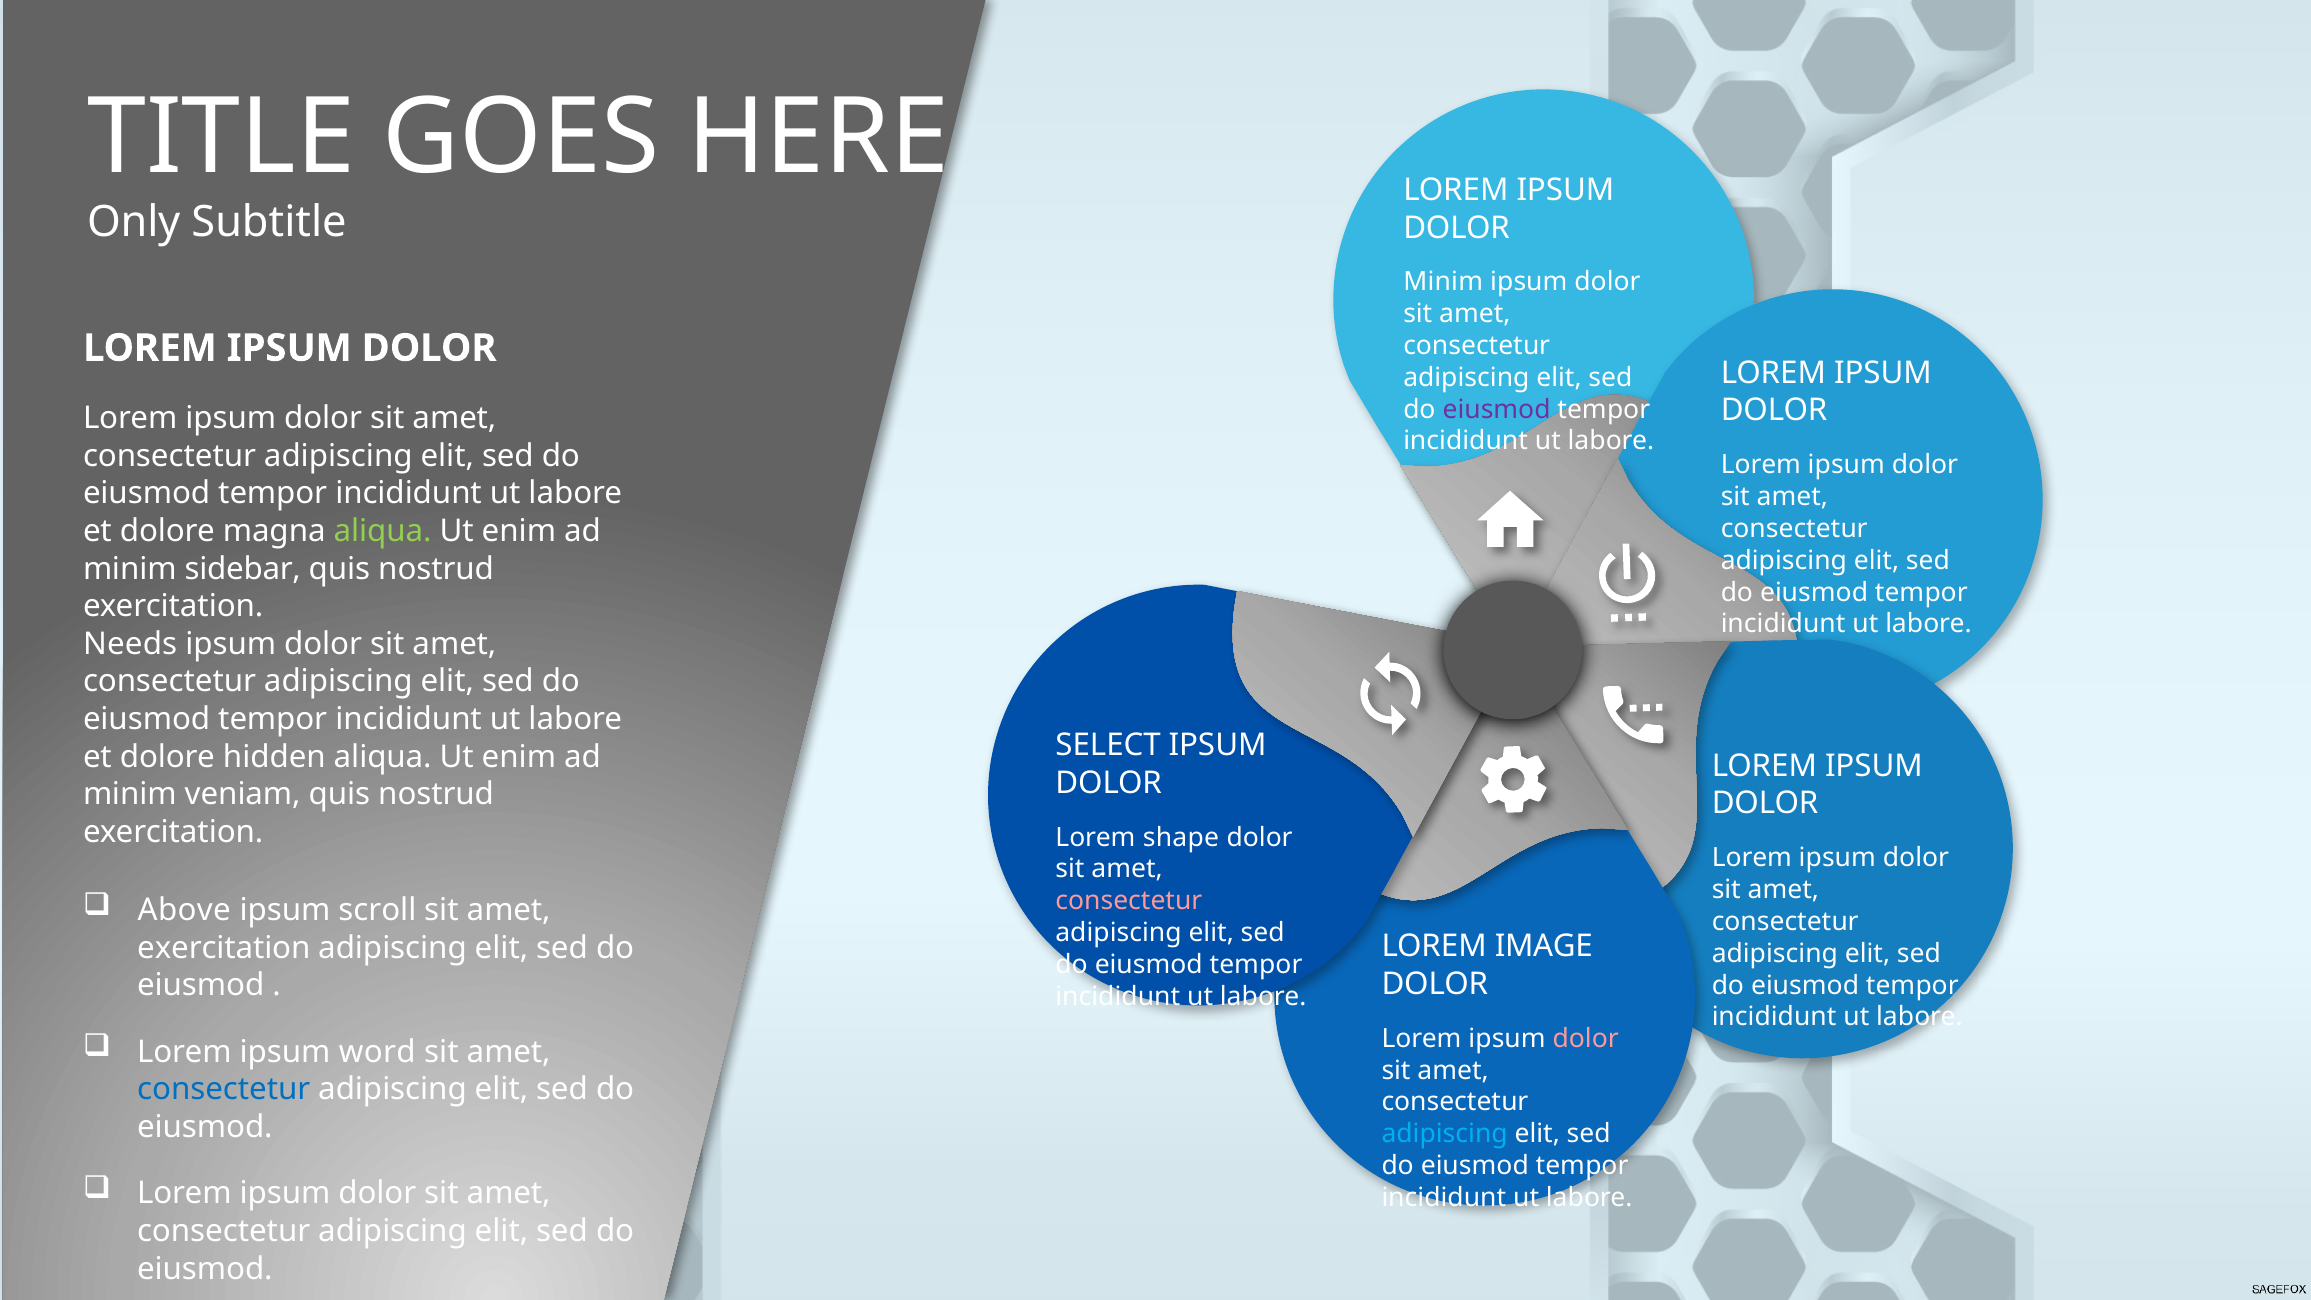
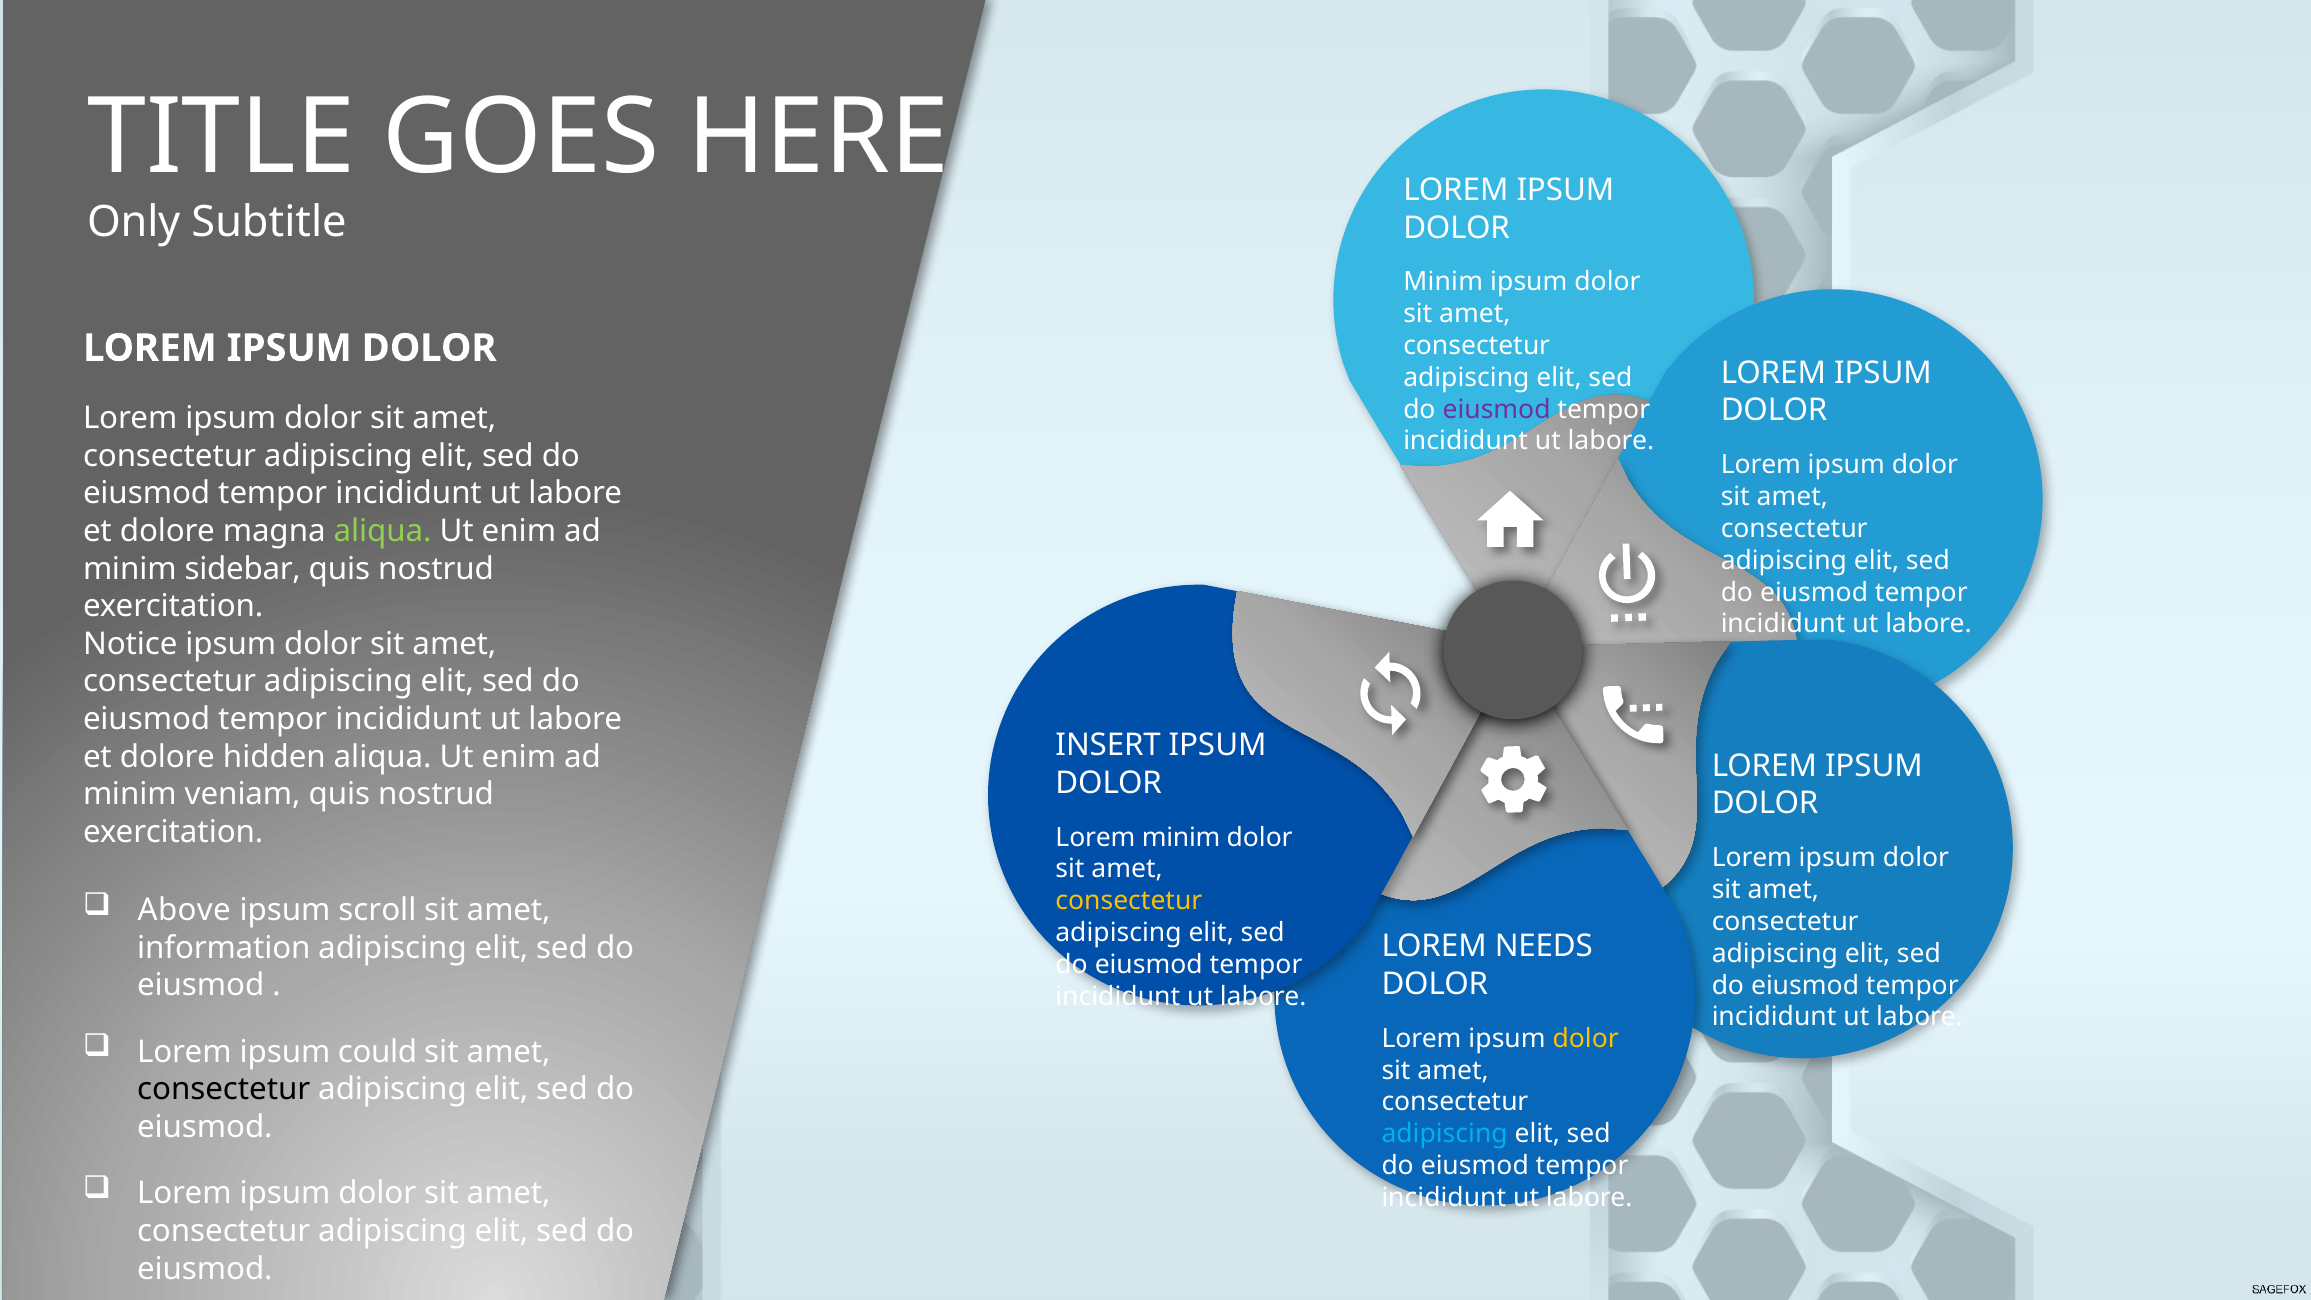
Needs: Needs -> Notice
SELECT: SELECT -> INSERT
Lorem shape: shape -> minim
consectetur at (1129, 901) colour: pink -> yellow
IMAGE: IMAGE -> NEEDS
exercitation at (224, 948): exercitation -> information
dolor at (1586, 1039) colour: pink -> yellow
word: word -> could
consectetur at (224, 1089) colour: blue -> black
